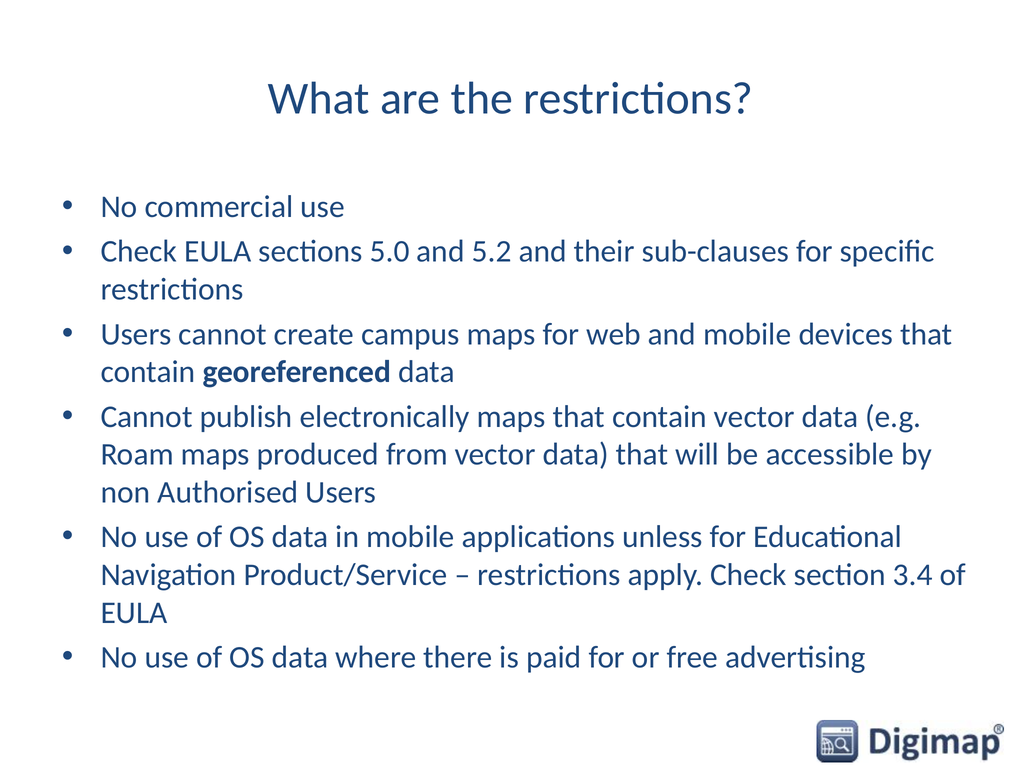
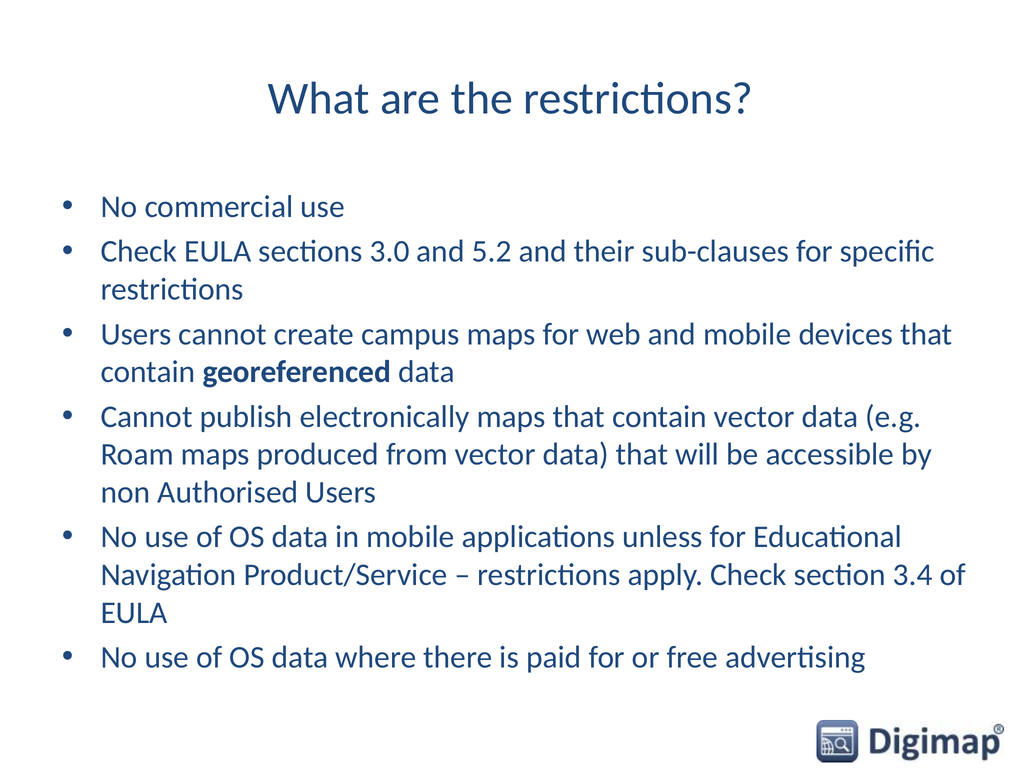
5.0: 5.0 -> 3.0
